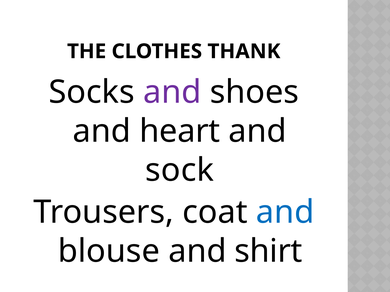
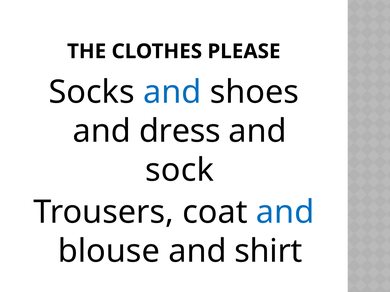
THANK: THANK -> PLEASE
and at (172, 92) colour: purple -> blue
heart: heart -> dress
